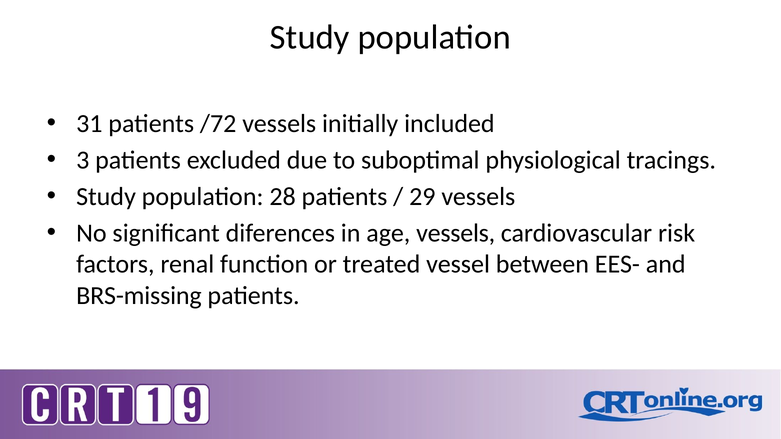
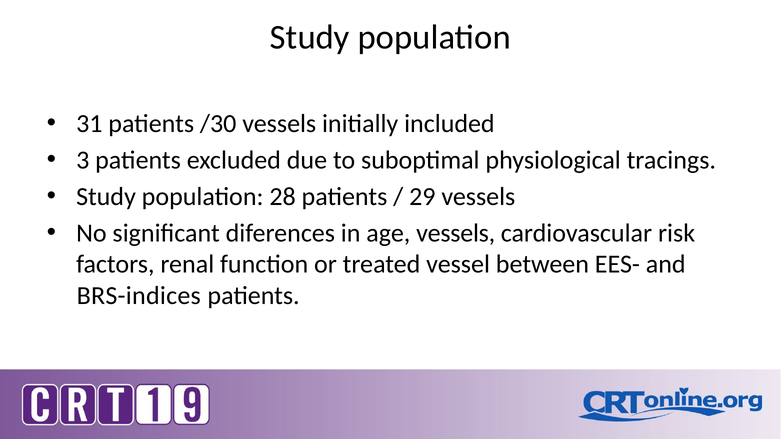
/72: /72 -> /30
BRS-missing: BRS-missing -> BRS-indices
